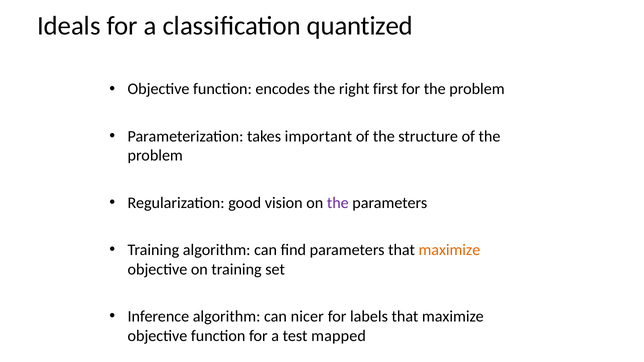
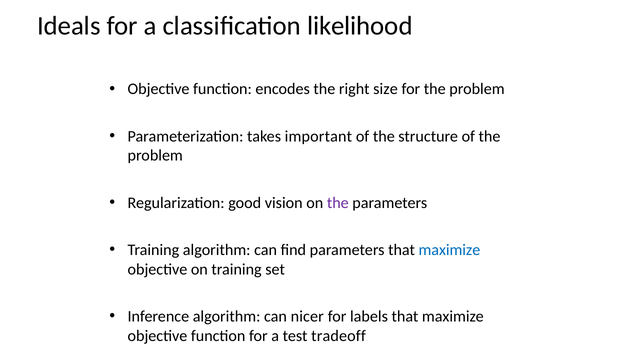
quantized: quantized -> likelihood
first: first -> size
maximize at (449, 250) colour: orange -> blue
mapped: mapped -> tradeoff
